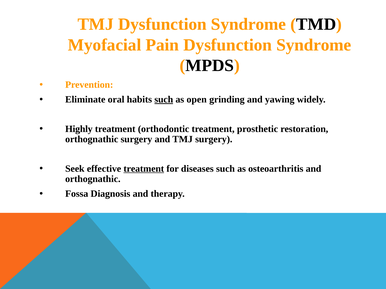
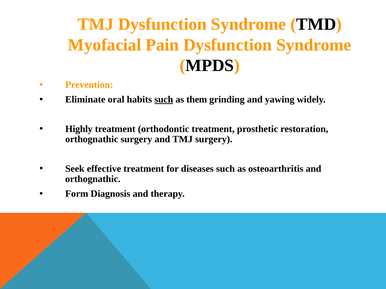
open: open -> them
treatment at (144, 169) underline: present -> none
Fossa: Fossa -> Form
